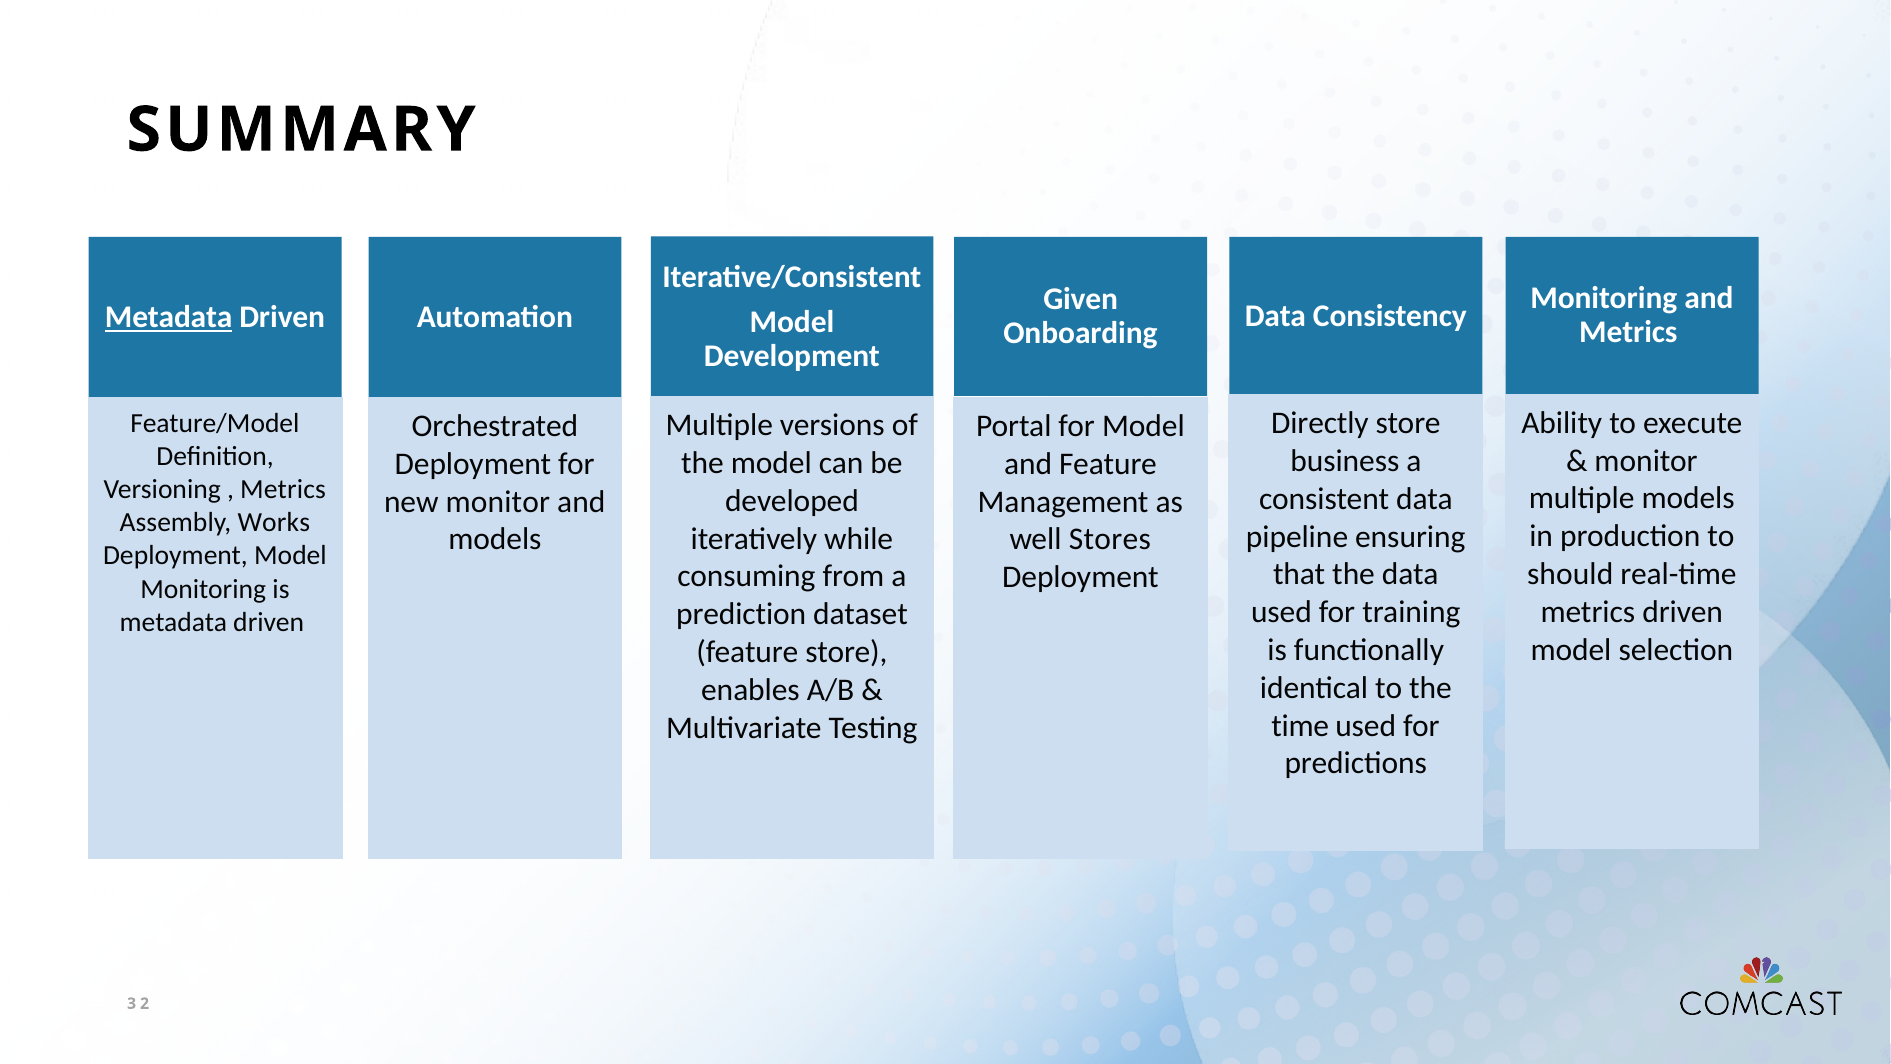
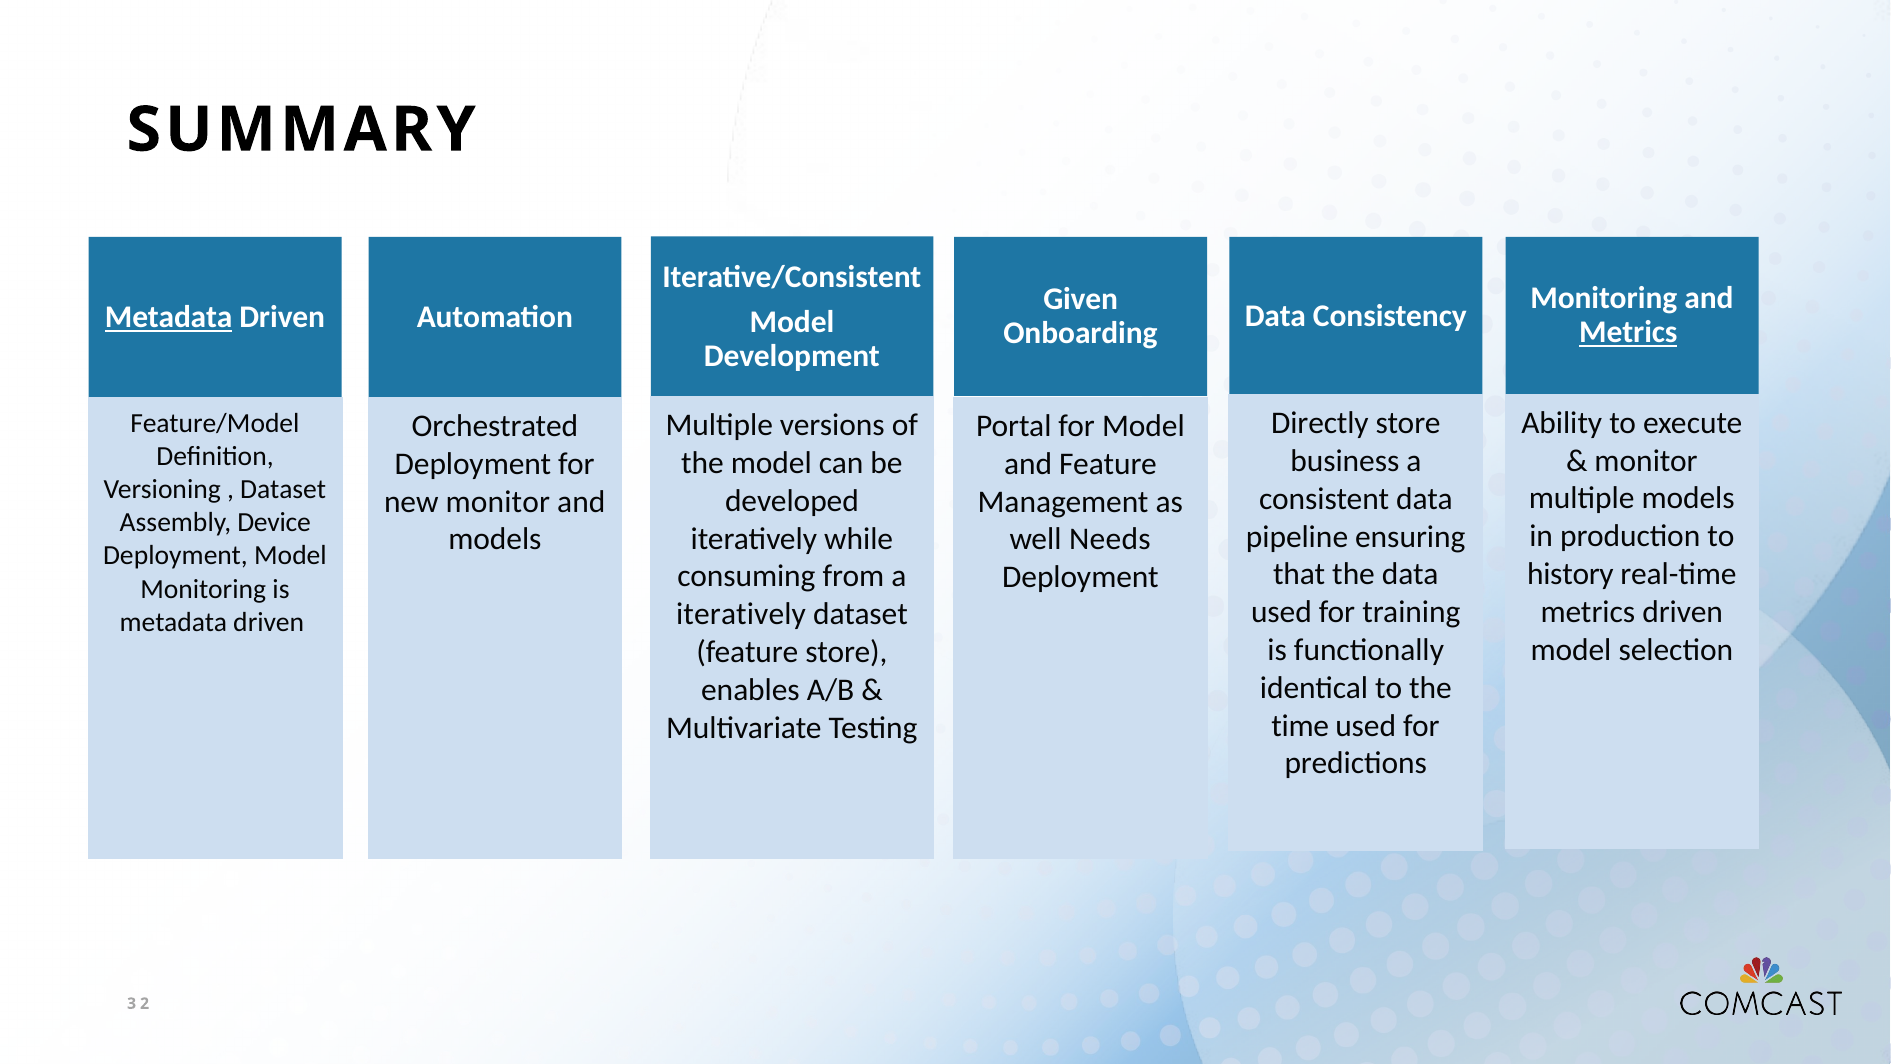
Metrics at (1628, 332) underline: none -> present
Metrics at (283, 489): Metrics -> Dataset
Works: Works -> Device
Stores: Stores -> Needs
should: should -> history
prediction at (741, 614): prediction -> iteratively
